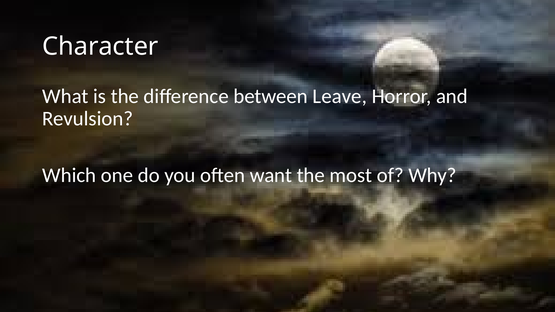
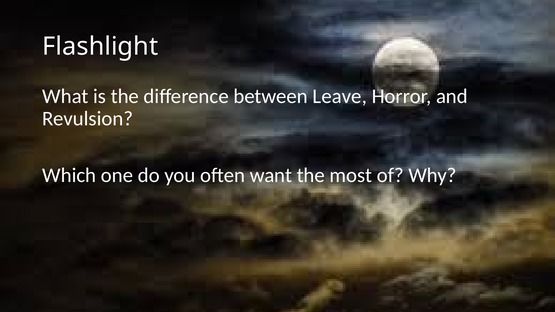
Character: Character -> Flashlight
